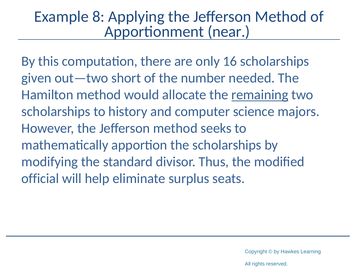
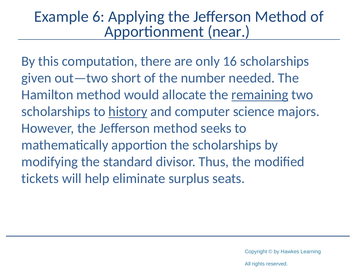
8: 8 -> 6
history underline: none -> present
official: official -> tickets
